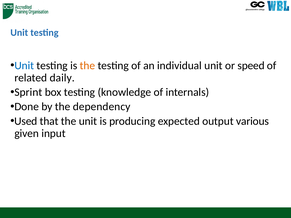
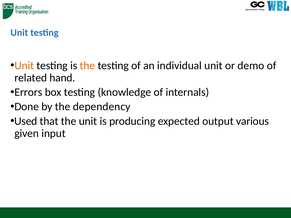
Unit at (24, 66) colour: blue -> orange
speed: speed -> demo
daily: daily -> hand
Sprint: Sprint -> Errors
